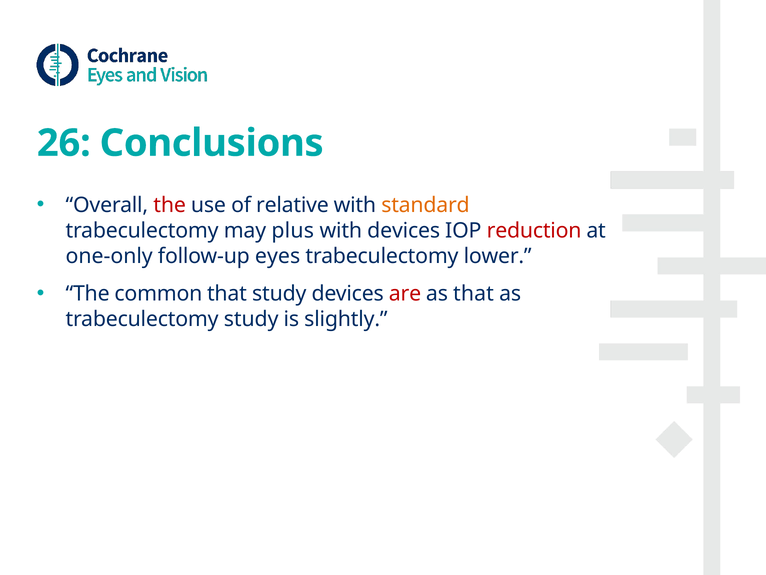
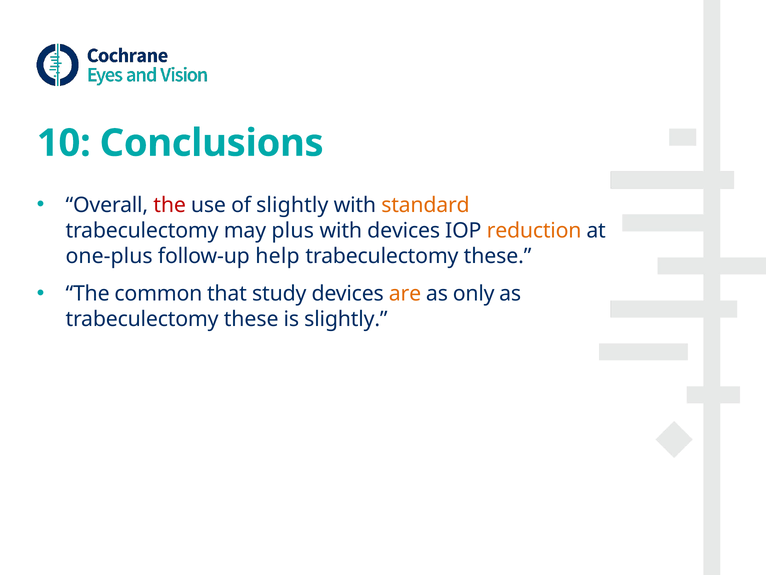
26: 26 -> 10
of relative: relative -> slightly
reduction colour: red -> orange
one-only: one-only -> one-plus
eyes: eyes -> help
lower at (498, 256): lower -> these
are colour: red -> orange
as that: that -> only
study at (251, 319): study -> these
